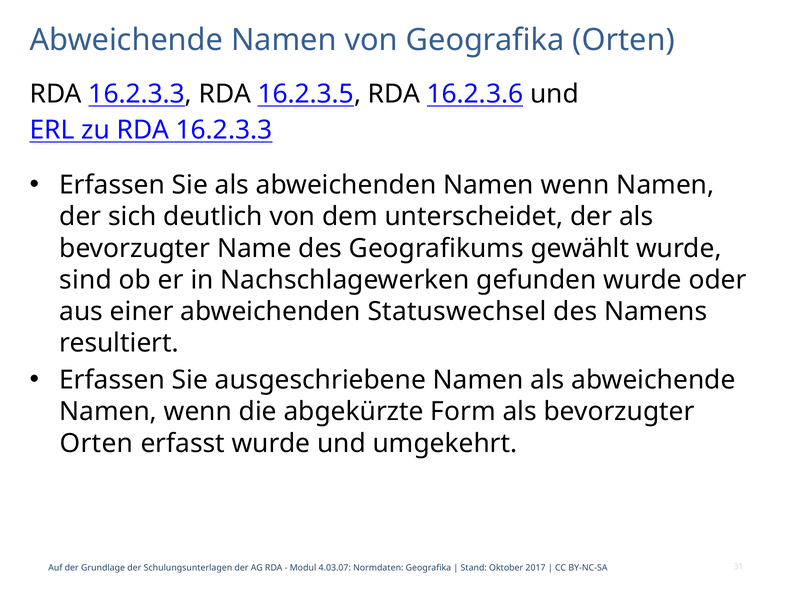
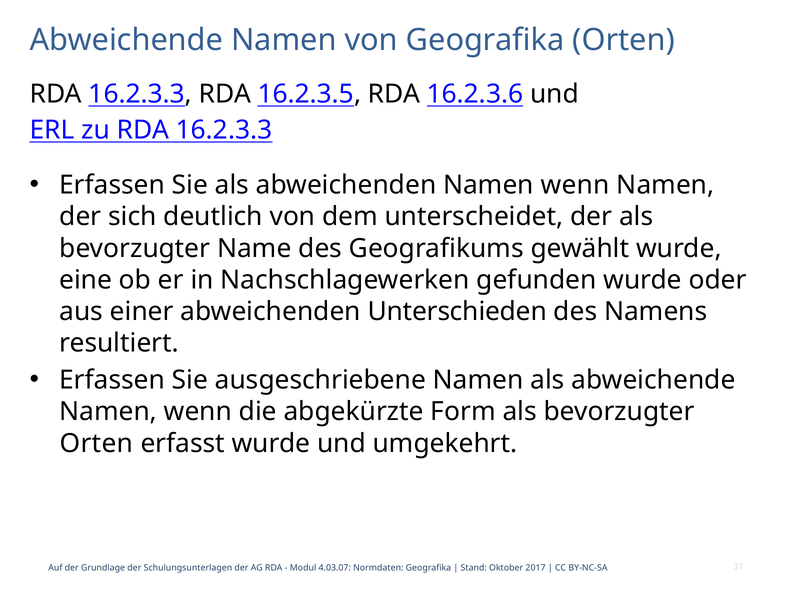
sind: sind -> eine
Statuswechsel: Statuswechsel -> Unterschieden
